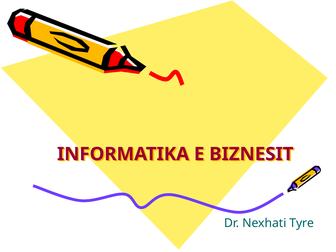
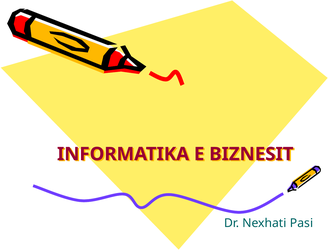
Tyre: Tyre -> Pasi
